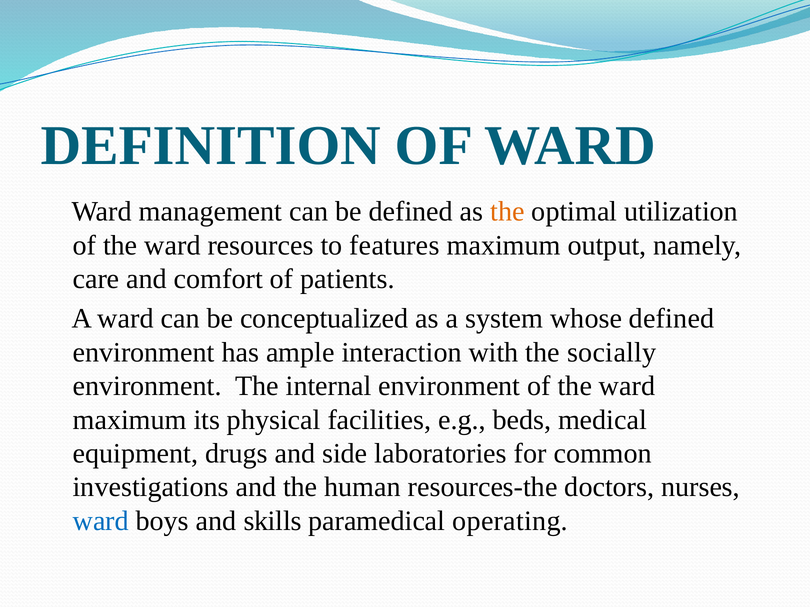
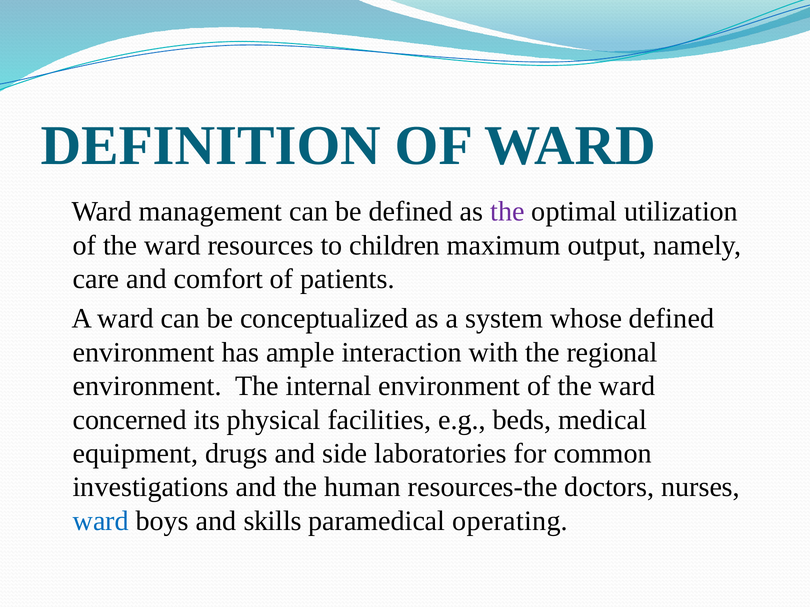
the at (507, 212) colour: orange -> purple
features: features -> children
socially: socially -> regional
maximum at (130, 420): maximum -> concerned
